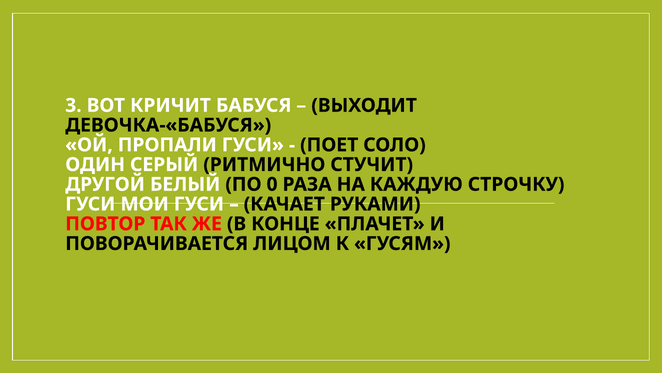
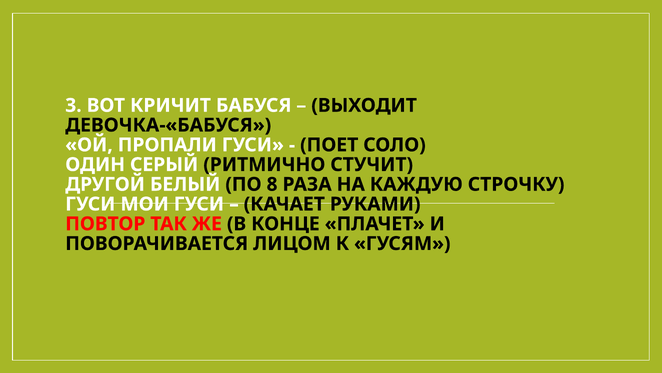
0: 0 -> 8
